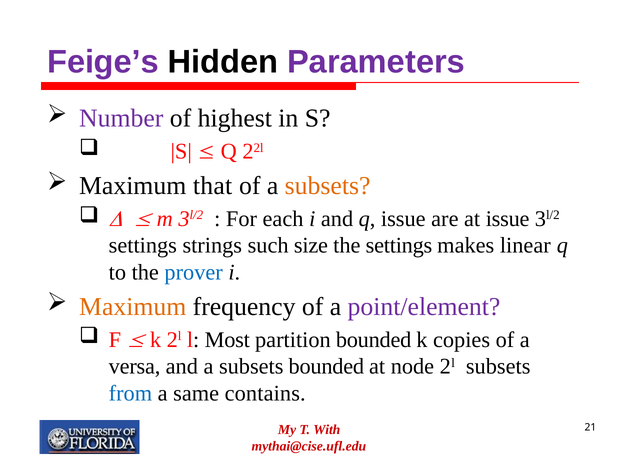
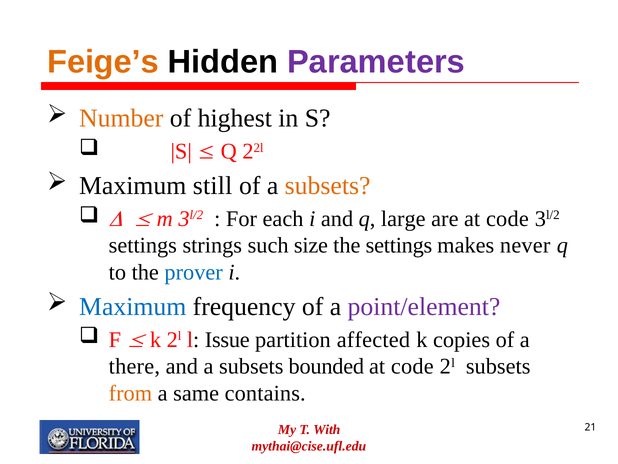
Feige’s colour: purple -> orange
Number colour: purple -> orange
that: that -> still
q issue: issue -> large
are at issue: issue -> code
linear: linear -> never
Maximum at (133, 306) colour: orange -> blue
Most: Most -> Issue
partition bounded: bounded -> affected
versa: versa -> there
node at (412, 366): node -> code
from colour: blue -> orange
